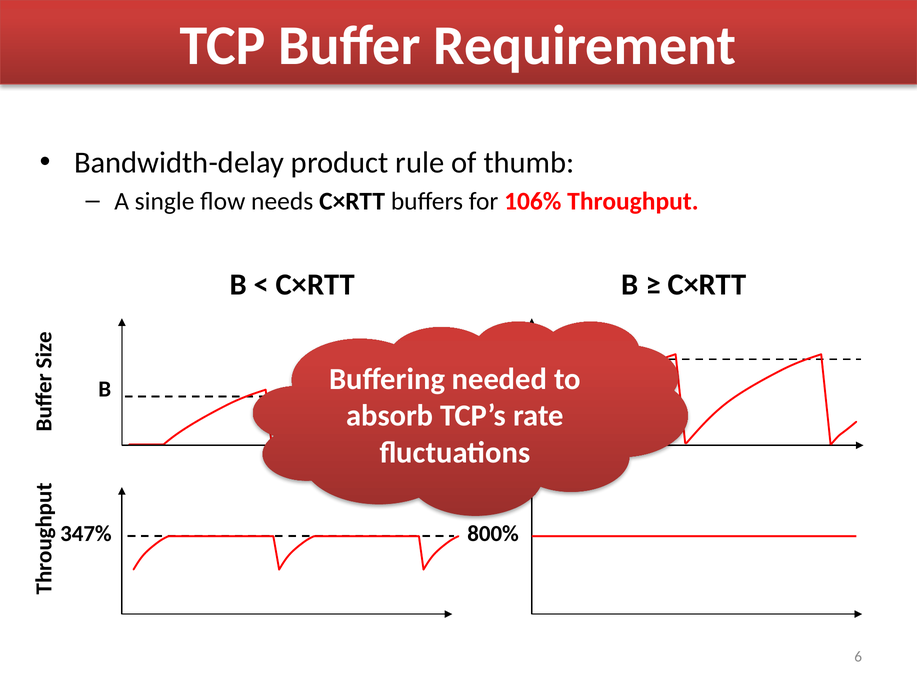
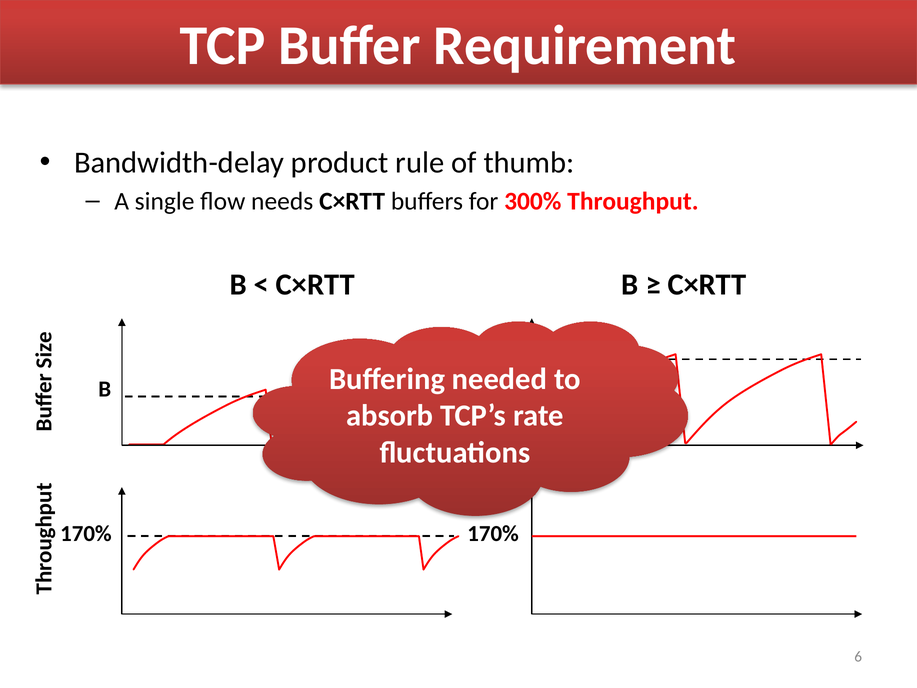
106%: 106% -> 300%
347% at (86, 534): 347% -> 170%
800% at (493, 534): 800% -> 170%
